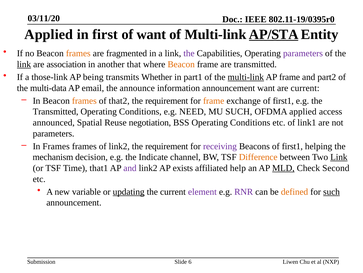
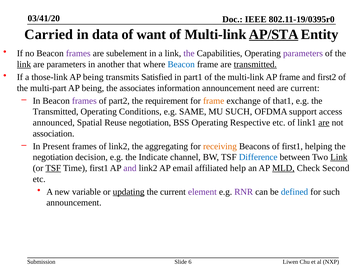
03/11/20: 03/11/20 -> 03/41/20
Applied at (49, 34): Applied -> Carried
first: first -> data
frames at (78, 53) colour: orange -> purple
fragmented: fragmented -> subelement
are association: association -> parameters
Beacon at (181, 64) colour: orange -> blue
transmitted at (255, 64) underline: none -> present
Whether: Whether -> Satisfied
multi-link at (246, 77) underline: present -> none
part2: part2 -> first2
multi-data: multi-data -> multi-part
email at (93, 88): email -> being
announce: announce -> associates
announcement want: want -> need
frames at (84, 100) colour: orange -> purple
that2: that2 -> part2
exchange of first1: first1 -> that1
NEED: NEED -> SAME
OFDMA applied: applied -> support
BSS Operating Conditions: Conditions -> Respective
are at (324, 122) underline: none -> present
parameters at (54, 133): parameters -> association
In Frames: Frames -> Present
link2 the requirement: requirement -> aggregating
receiving colour: purple -> orange
mechanism at (53, 157): mechanism -> negotiation
Difference colour: orange -> blue
TSF at (53, 168) underline: none -> present
Time that1: that1 -> first1
exists: exists -> email
defined colour: orange -> blue
such at (331, 191) underline: present -> none
